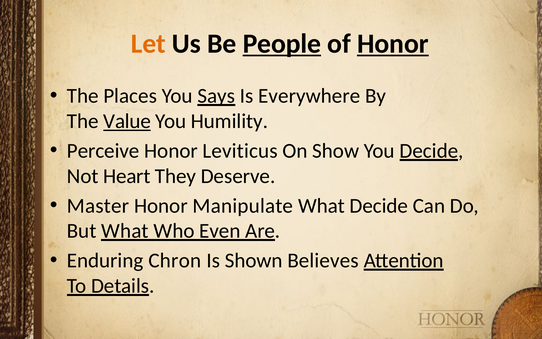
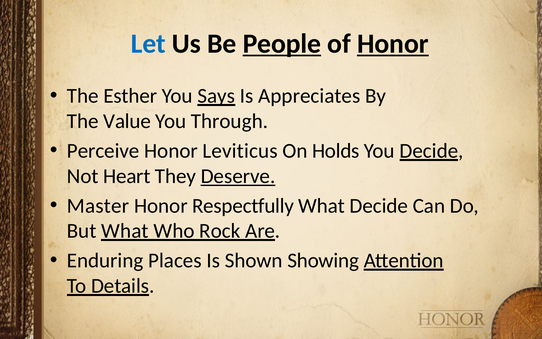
Let colour: orange -> blue
Places: Places -> Esther
Everywhere: Everywhere -> Appreciates
Value underline: present -> none
Humility: Humility -> Through
Show: Show -> Holds
Deserve underline: none -> present
Manipulate: Manipulate -> Respectfully
Even: Even -> Rock
Chron: Chron -> Places
Believes: Believes -> Showing
